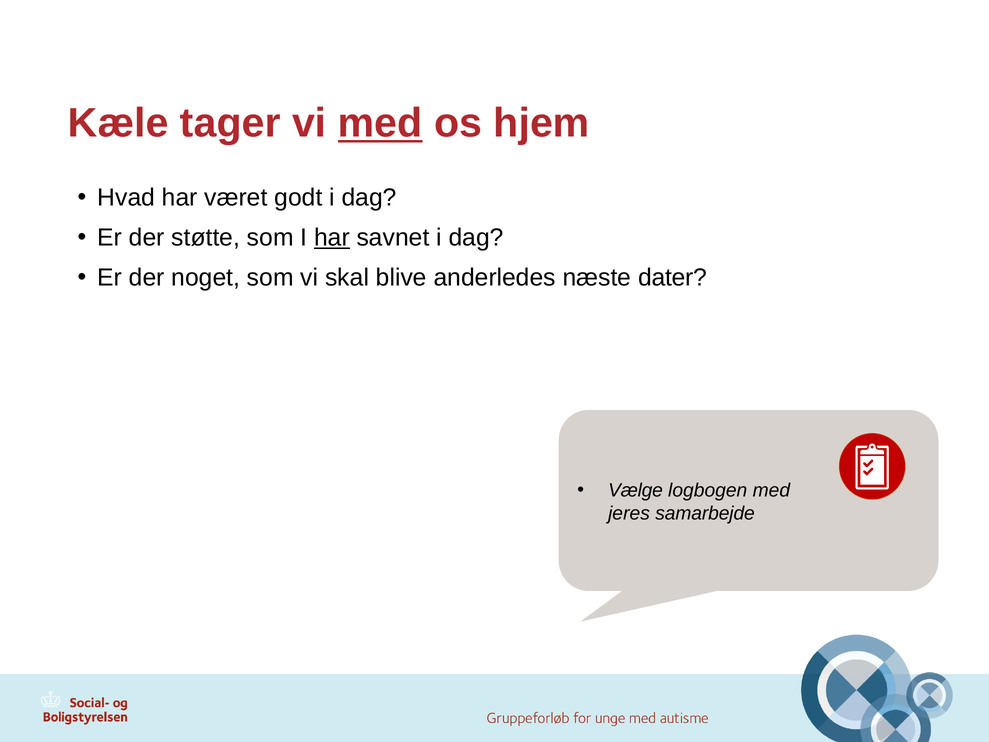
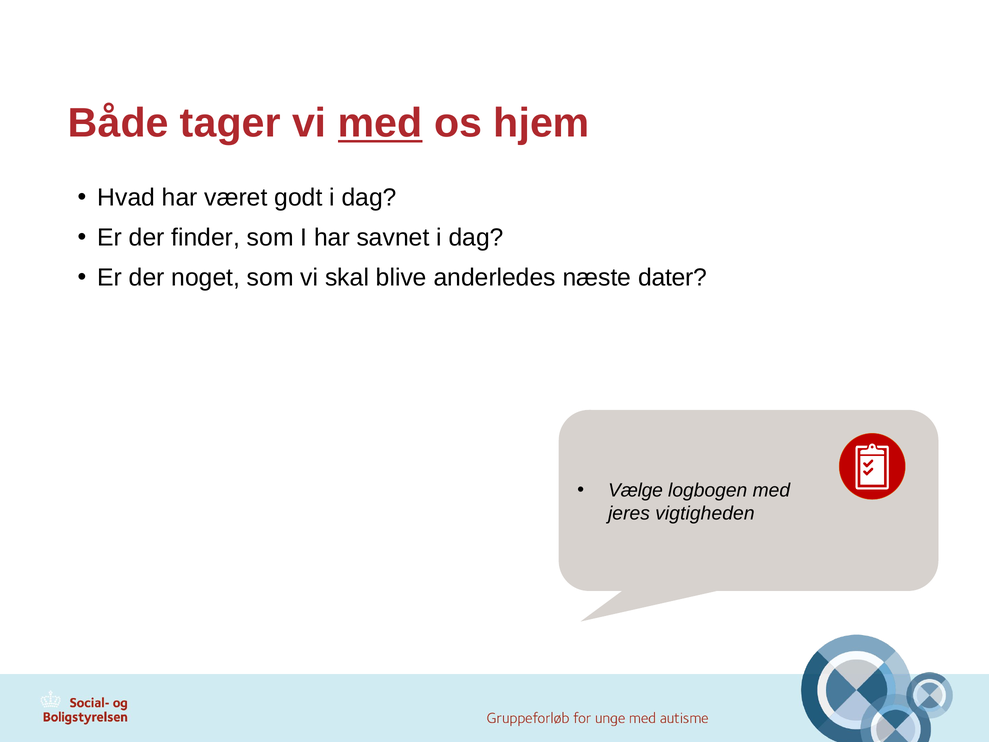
Kæle: Kæle -> Både
støtte: støtte -> finder
har at (332, 238) underline: present -> none
samarbejde: samarbejde -> vigtigheden
